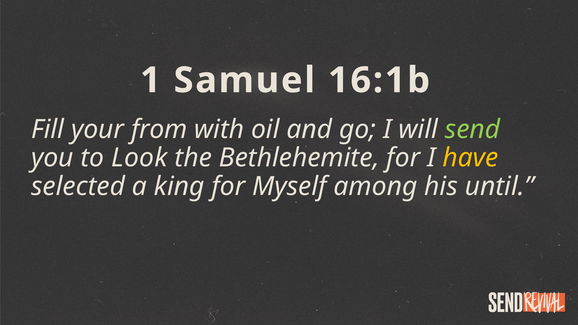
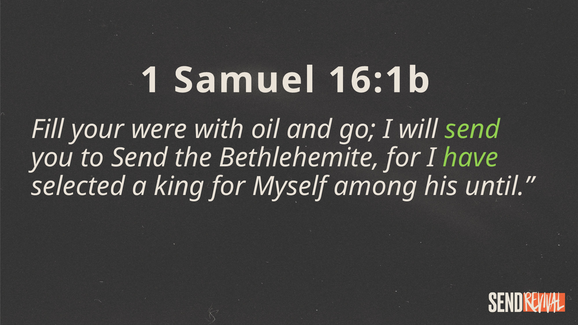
from: from -> were
to Look: Look -> Send
have colour: yellow -> light green
